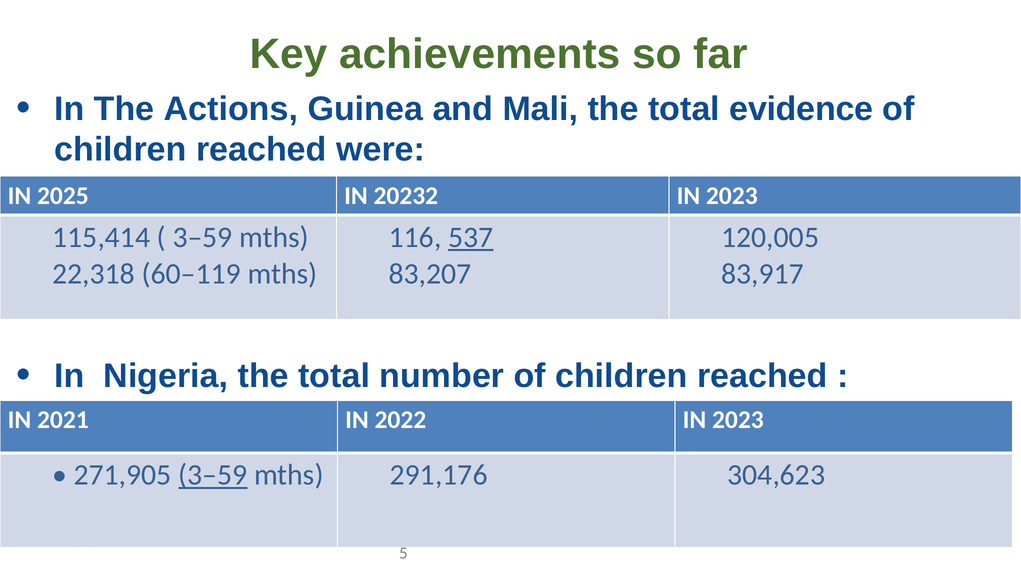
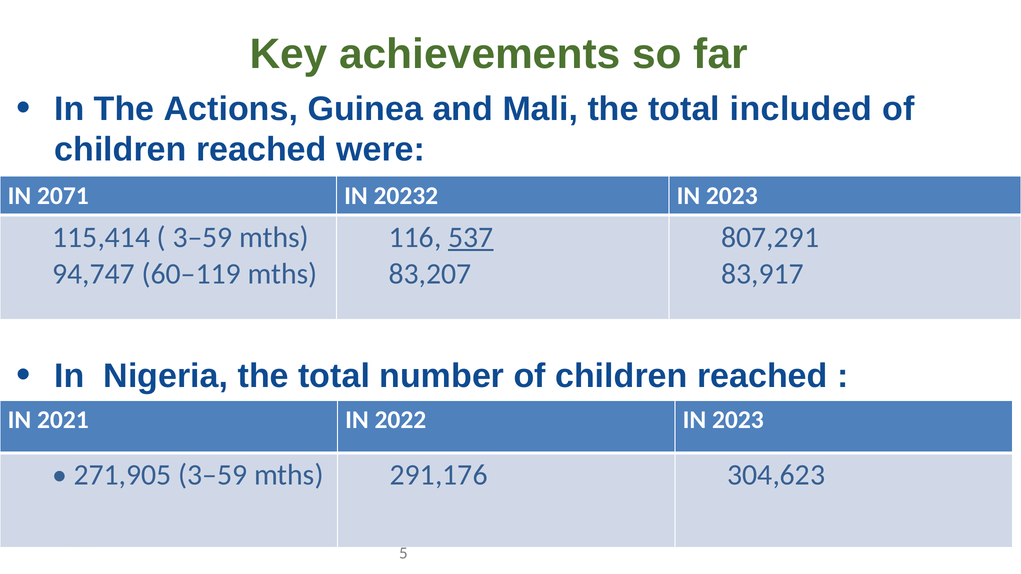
evidence: evidence -> included
2025: 2025 -> 2071
120,005: 120,005 -> 807,291
22,318: 22,318 -> 94,747
3–59 at (213, 475) underline: present -> none
